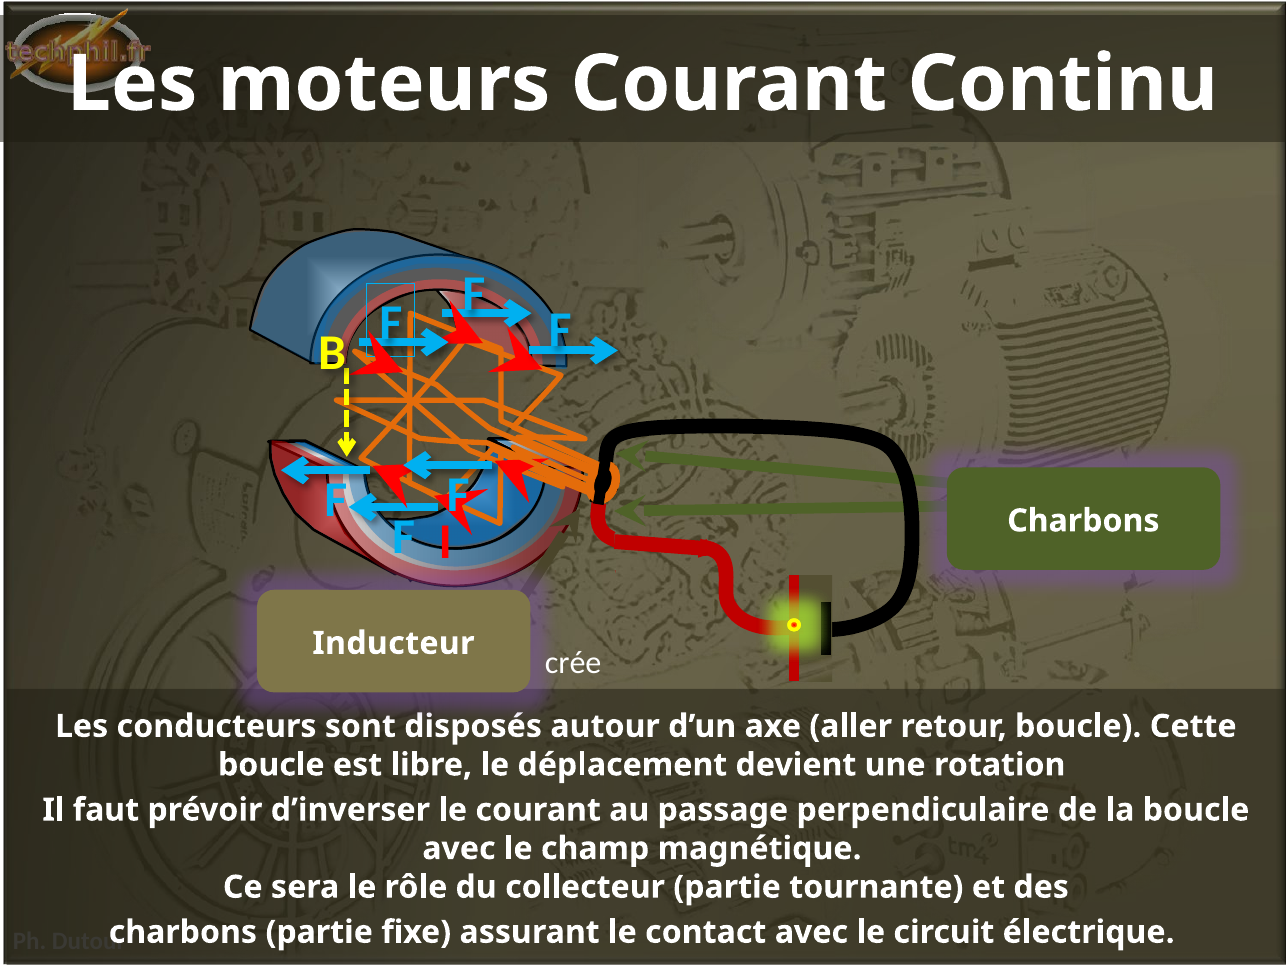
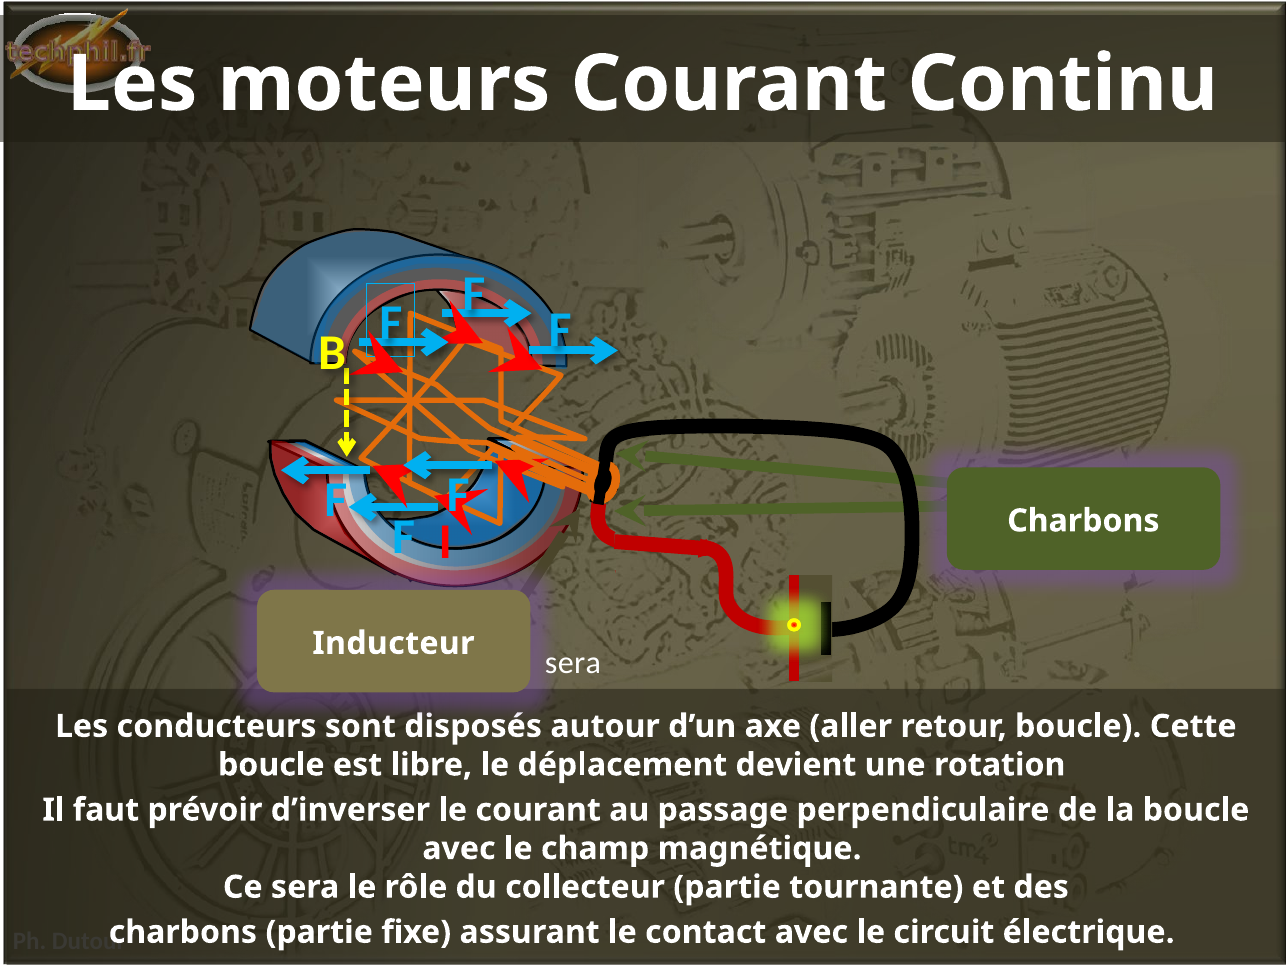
crée at (573, 662): crée -> sera
